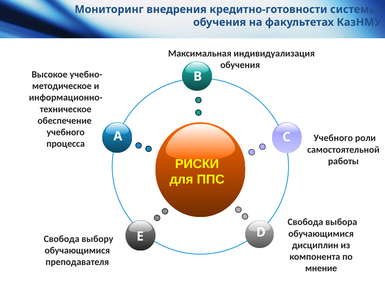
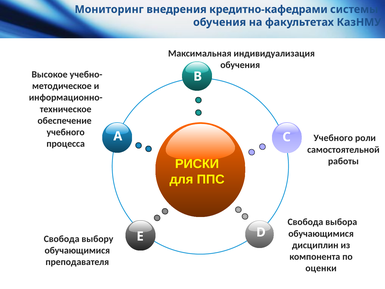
кредитно-готовности: кредитно-готовности -> кредитно-кафедрами
мнение: мнение -> оценки
